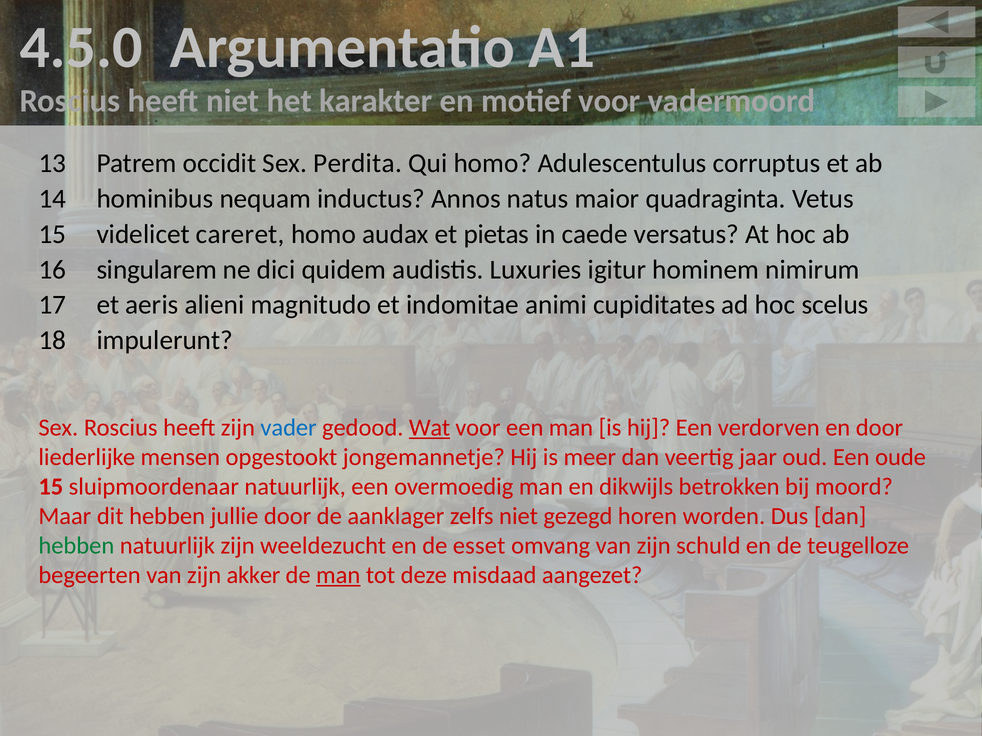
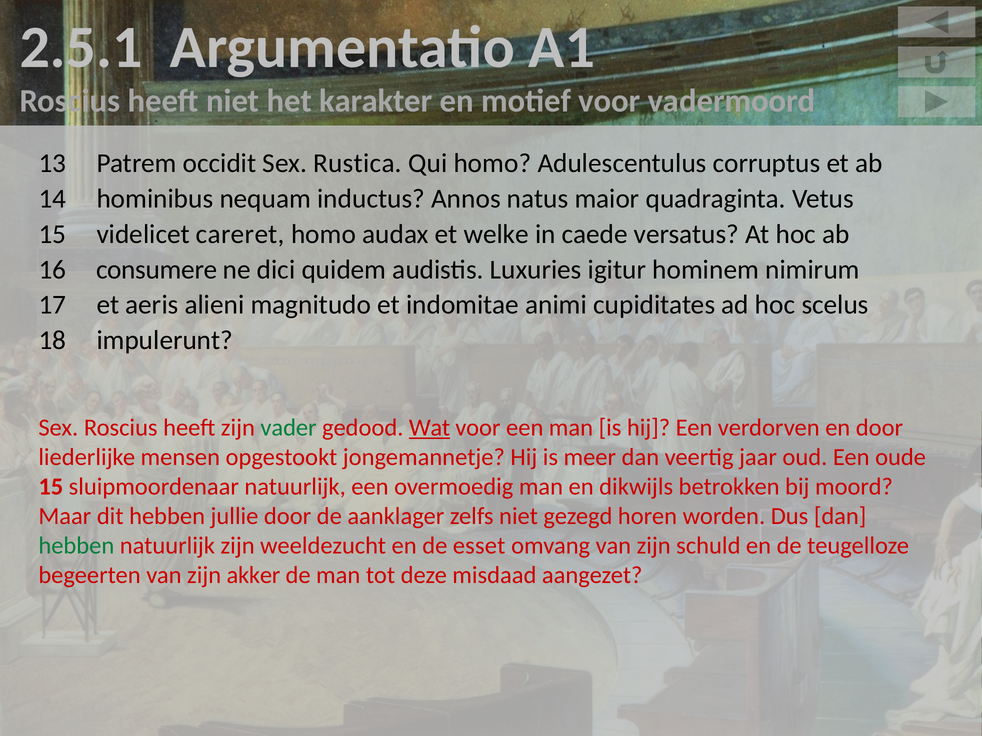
4.5.0: 4.5.0 -> 2.5.1
Perdita: Perdita -> Rustica
pietas: pietas -> welke
singularem: singularem -> consumere
vader colour: blue -> green
man at (338, 575) underline: present -> none
